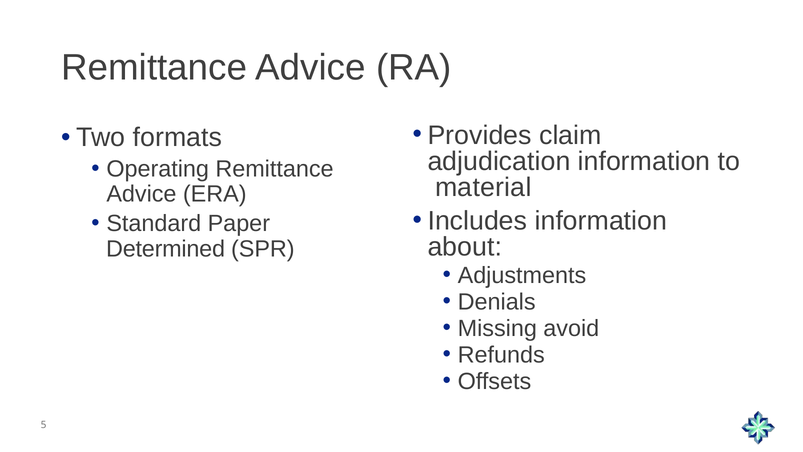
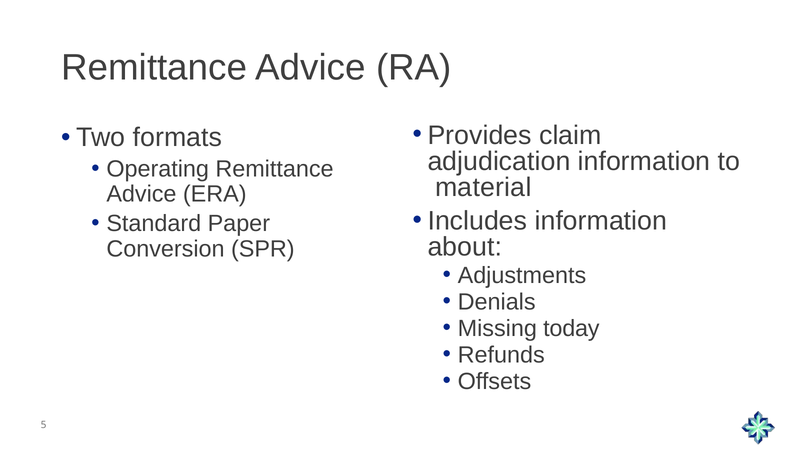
Determined: Determined -> Conversion
avoid: avoid -> today
